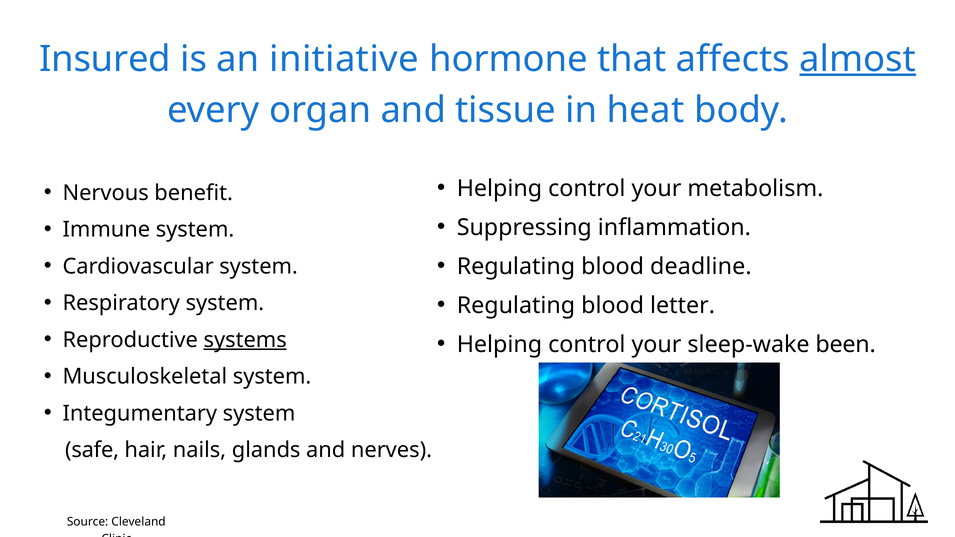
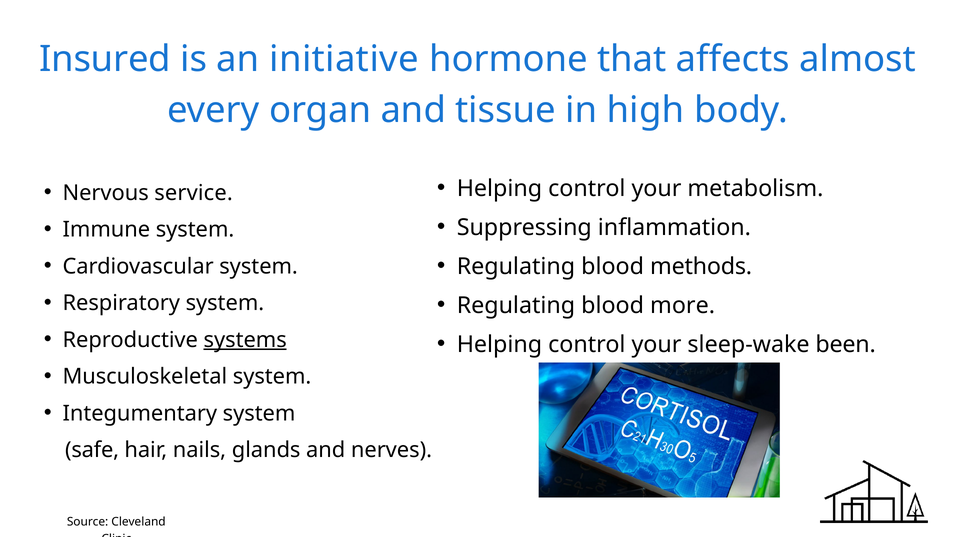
almost underline: present -> none
heat: heat -> high
benefit: benefit -> service
deadline: deadline -> methods
letter: letter -> more
